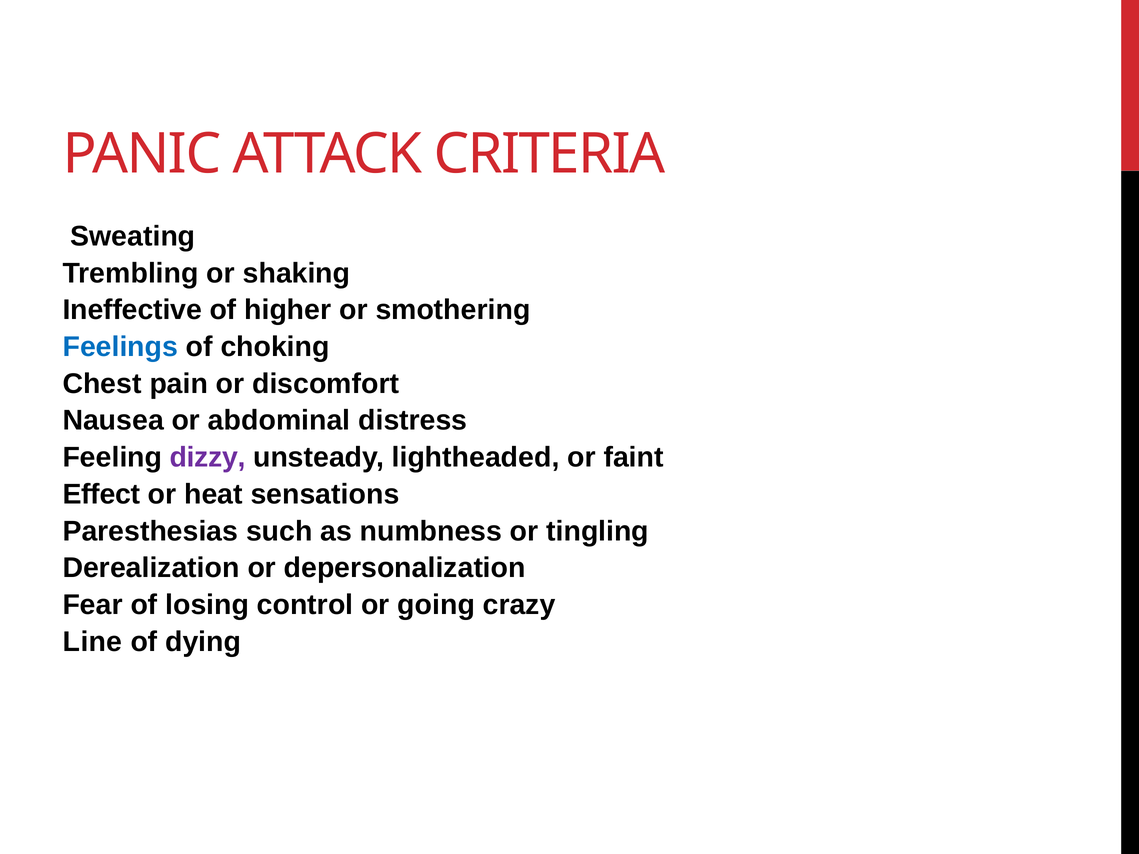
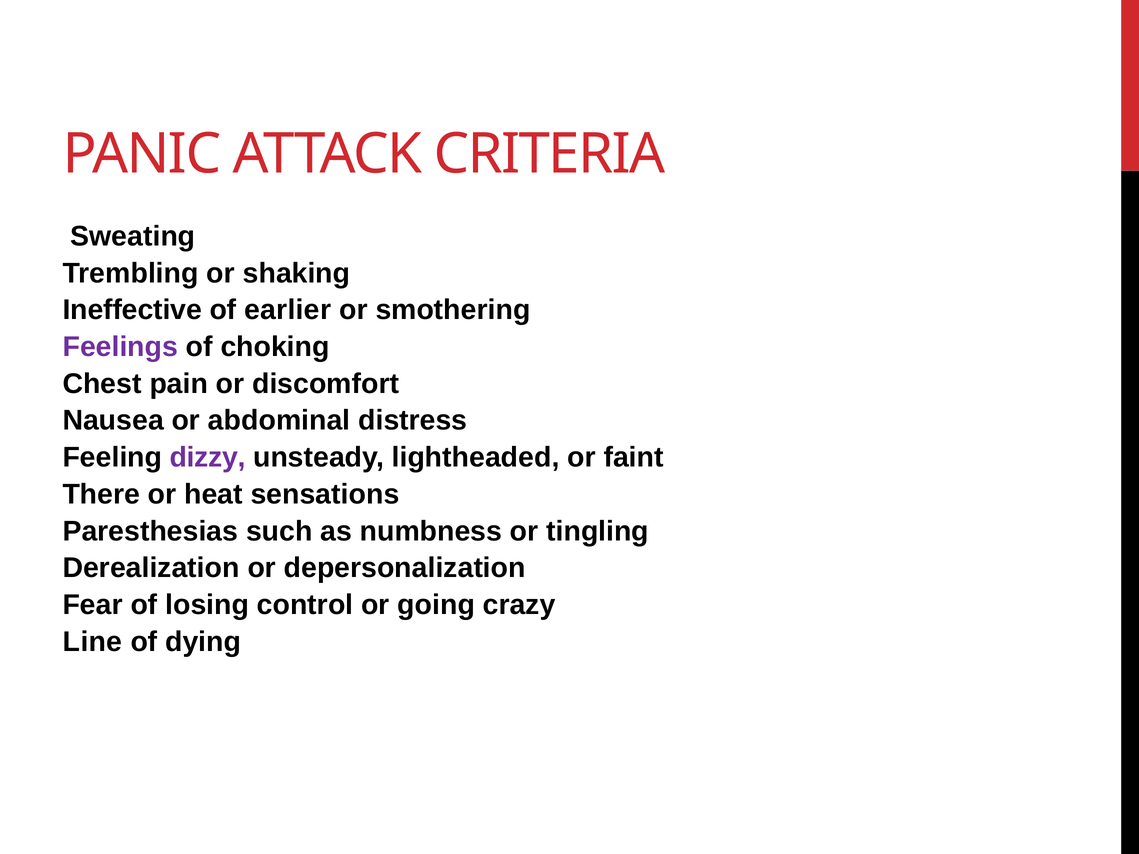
higher: higher -> earlier
Feelings colour: blue -> purple
Effect: Effect -> There
